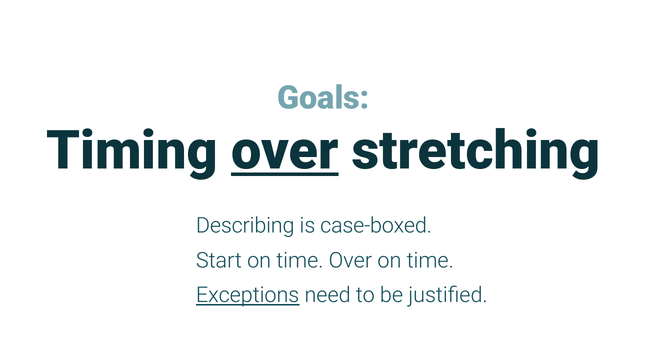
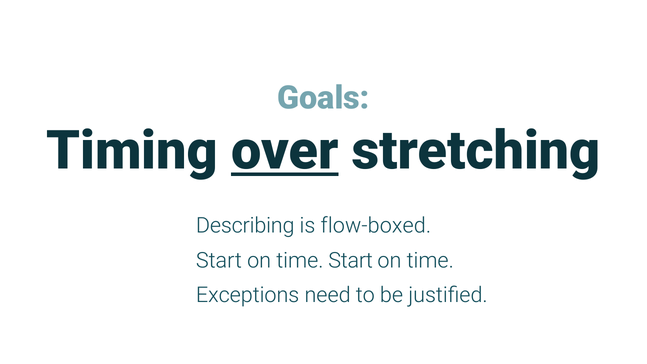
case-boxed: case-boxed -> flow-boxed
time Over: Over -> Start
Exceptions underline: present -> none
